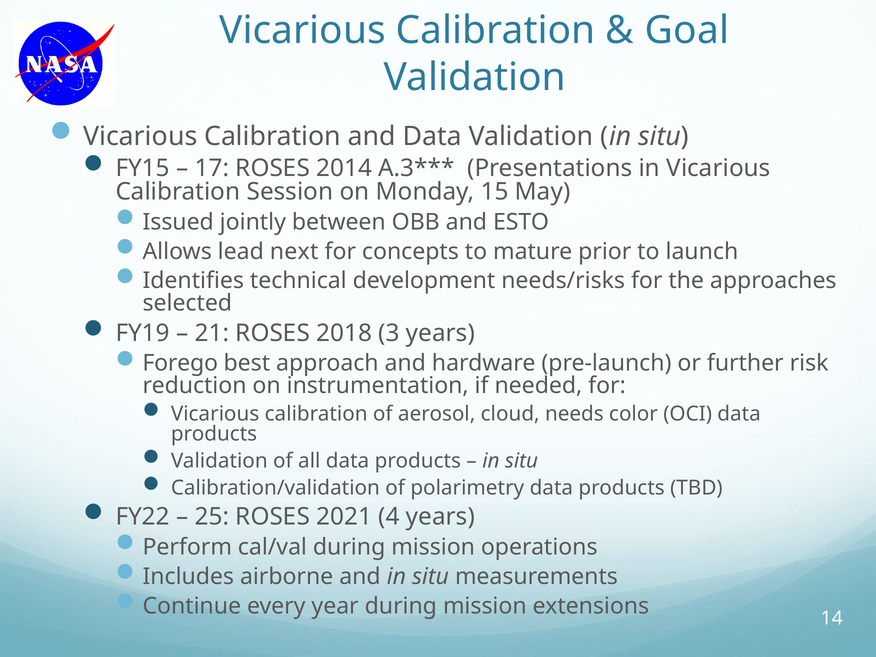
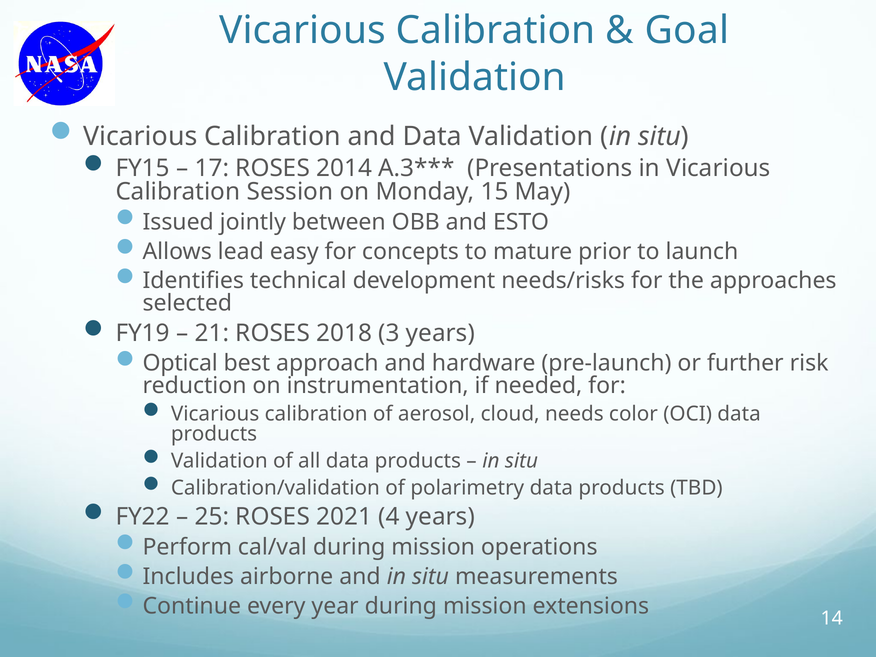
next: next -> easy
Forego: Forego -> Optical
